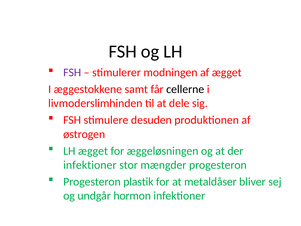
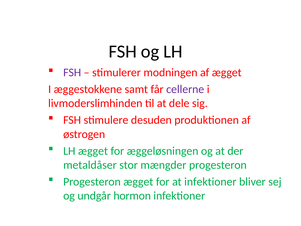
cellerne colour: black -> purple
infektioner at (90, 165): infektioner -> metaldåser
Progesteron plastik: plastik -> ægget
at metaldåser: metaldåser -> infektioner
